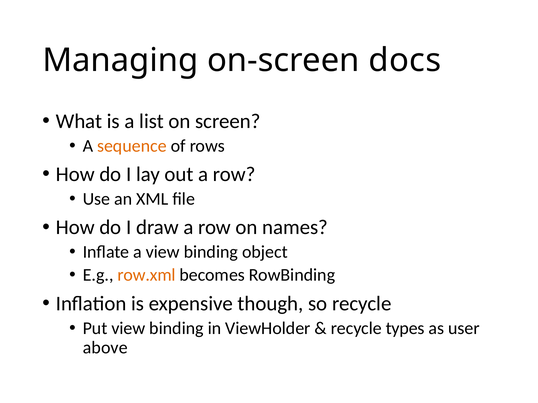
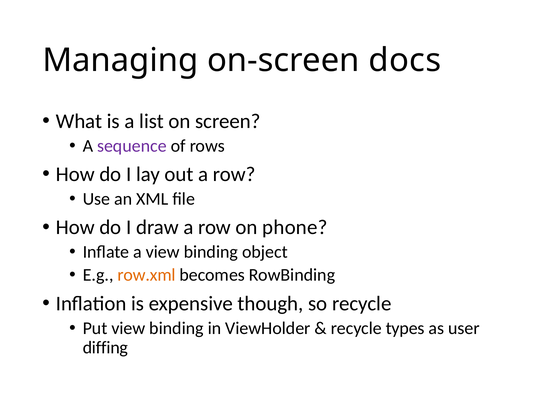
sequence colour: orange -> purple
names: names -> phone
above: above -> diffing
